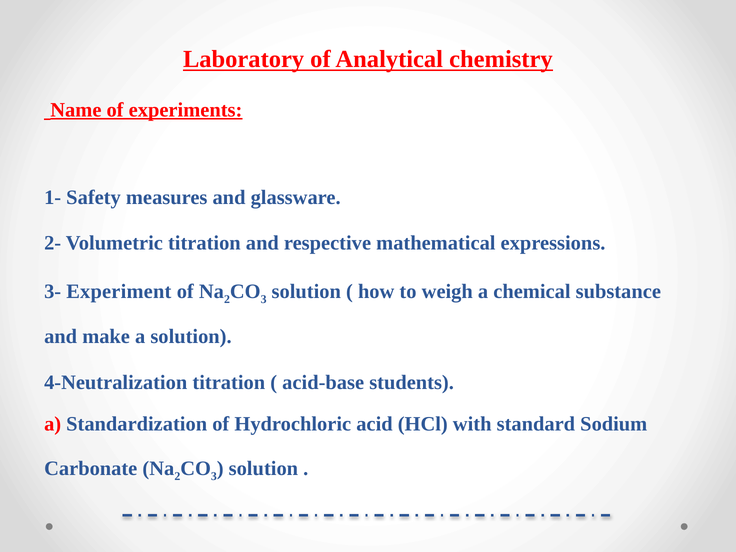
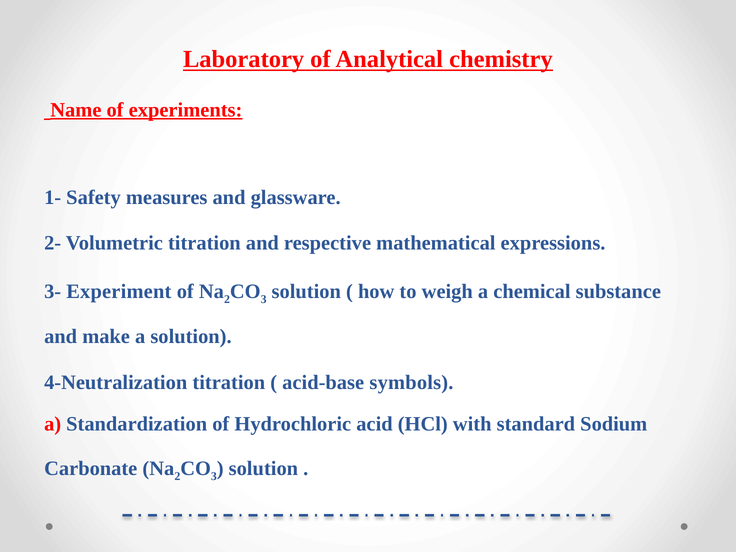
students: students -> symbols
